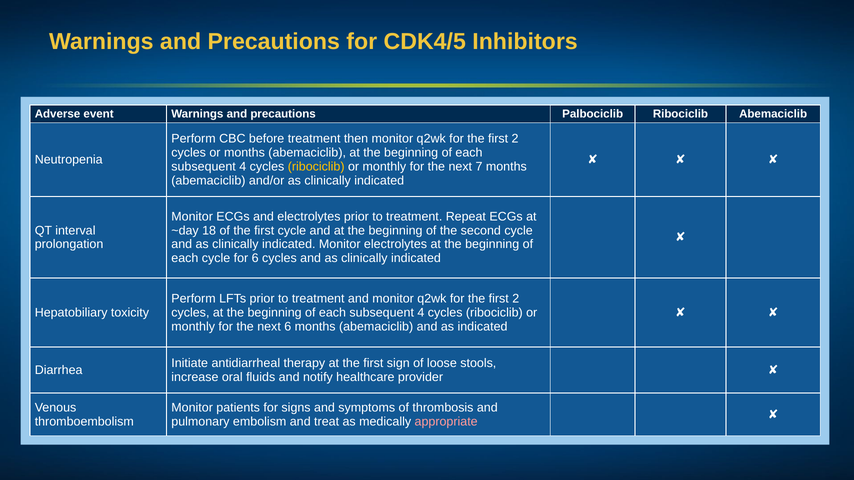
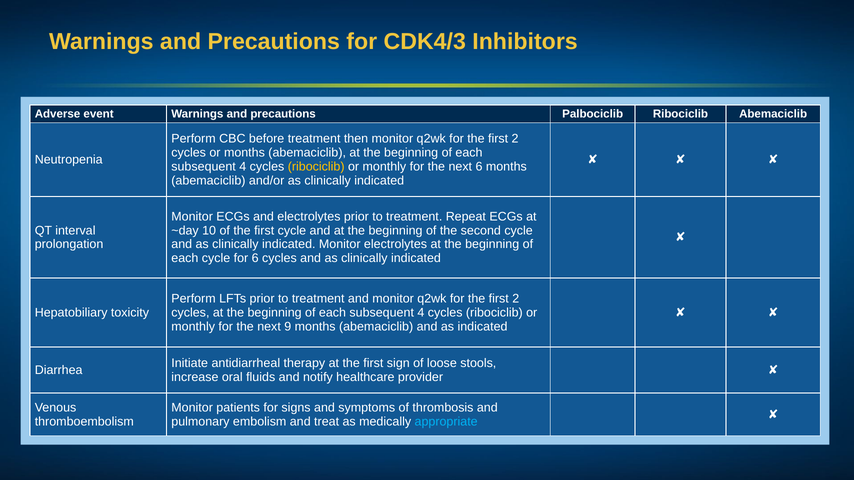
CDK4/5: CDK4/5 -> CDK4/3
next 7: 7 -> 6
18: 18 -> 10
next 6: 6 -> 9
appropriate colour: pink -> light blue
